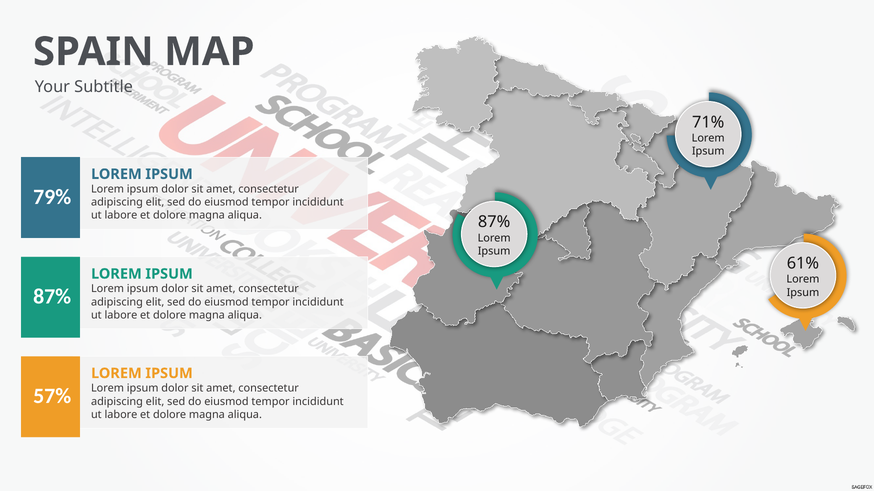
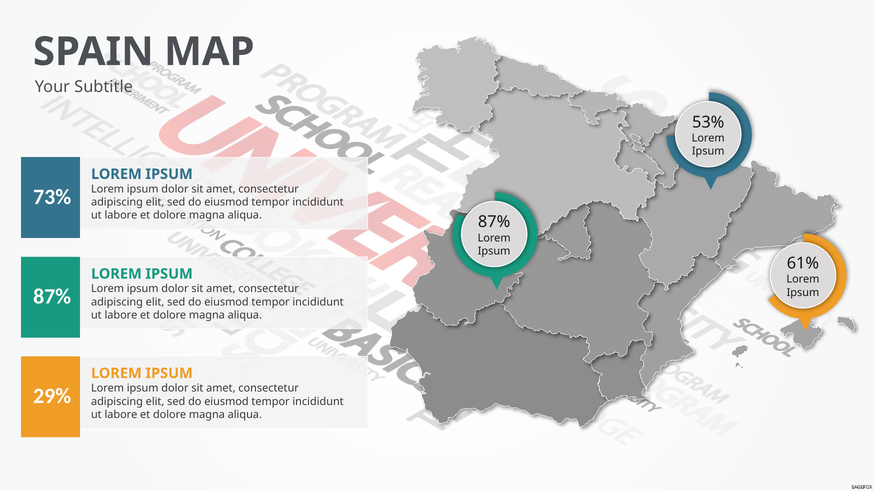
71%: 71% -> 53%
79%: 79% -> 73%
57%: 57% -> 29%
